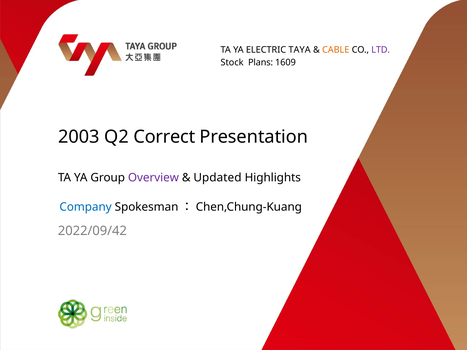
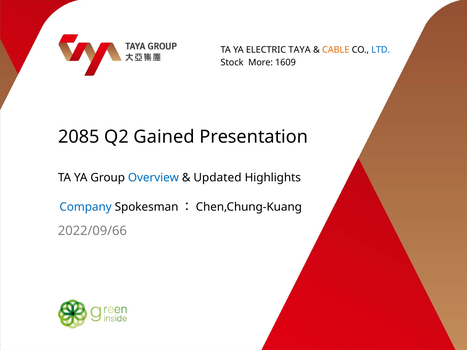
LTD colour: purple -> blue
Plans: Plans -> More
2003: 2003 -> 2085
Correct: Correct -> Gained
Overview colour: purple -> blue
2022/09/42: 2022/09/42 -> 2022/09/66
